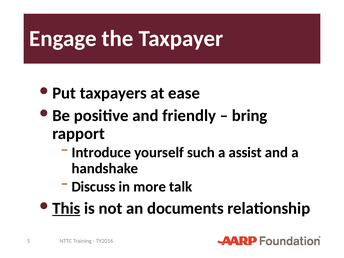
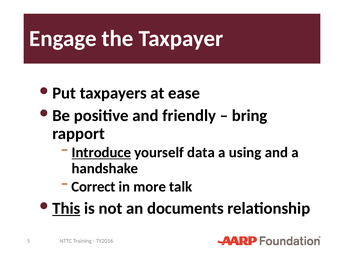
Introduce underline: none -> present
such: such -> data
assist: assist -> using
Discuss: Discuss -> Correct
